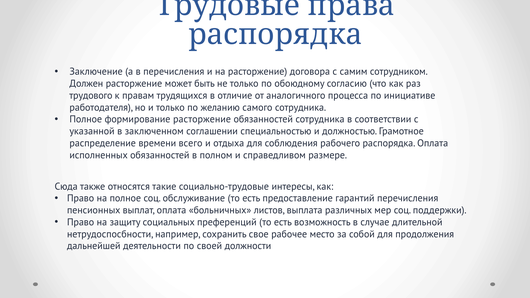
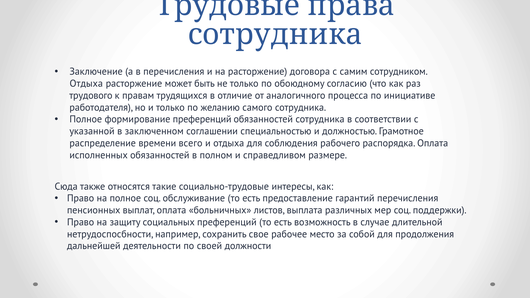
распорядка at (275, 34): распорядка -> сотрудника
Должен at (86, 84): Должен -> Отдыха
формирование расторжение: расторжение -> преференций
